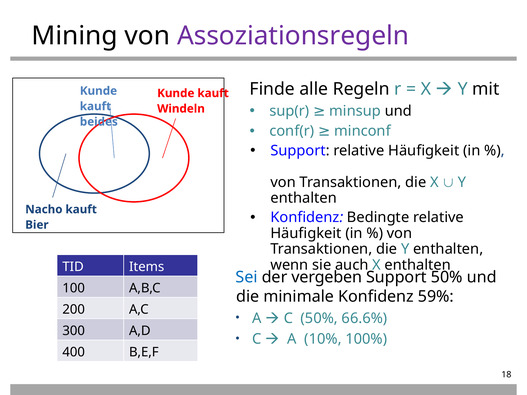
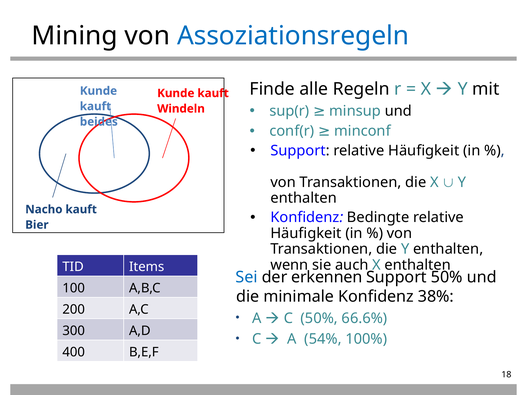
Assoziationsregeln colour: purple -> blue
vergeben: vergeben -> erkennen
59%: 59% -> 38%
10%: 10% -> 54%
